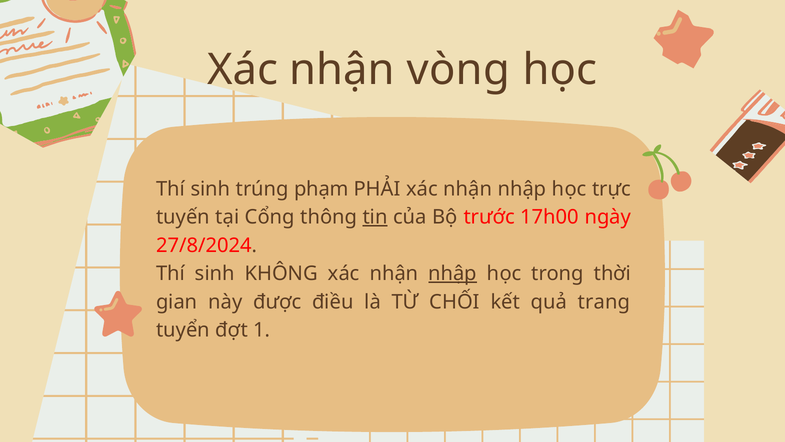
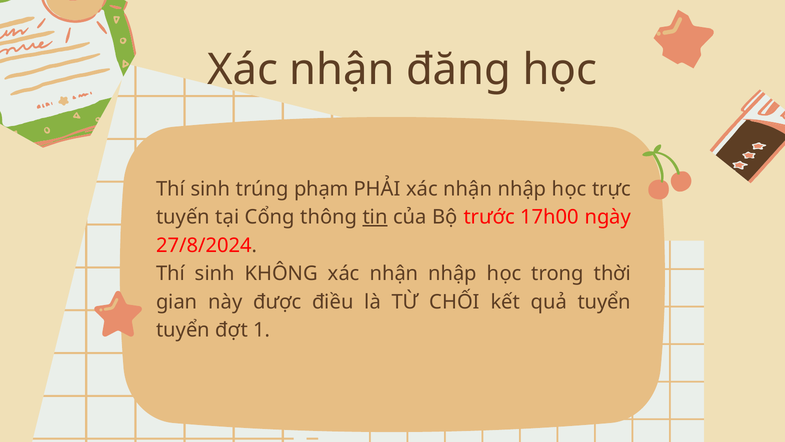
vòng: vòng -> đăng
nhập at (453, 273) underline: present -> none
quả trang: trang -> tuyển
